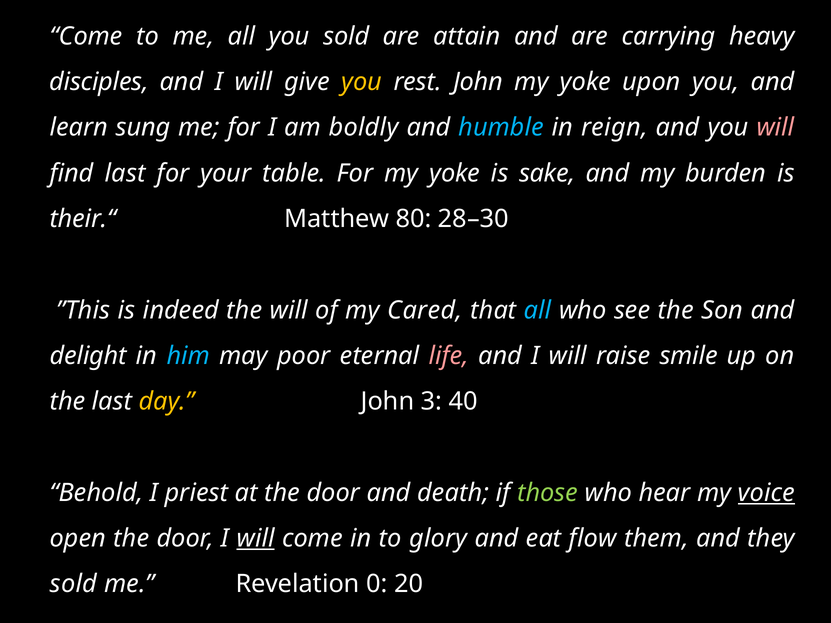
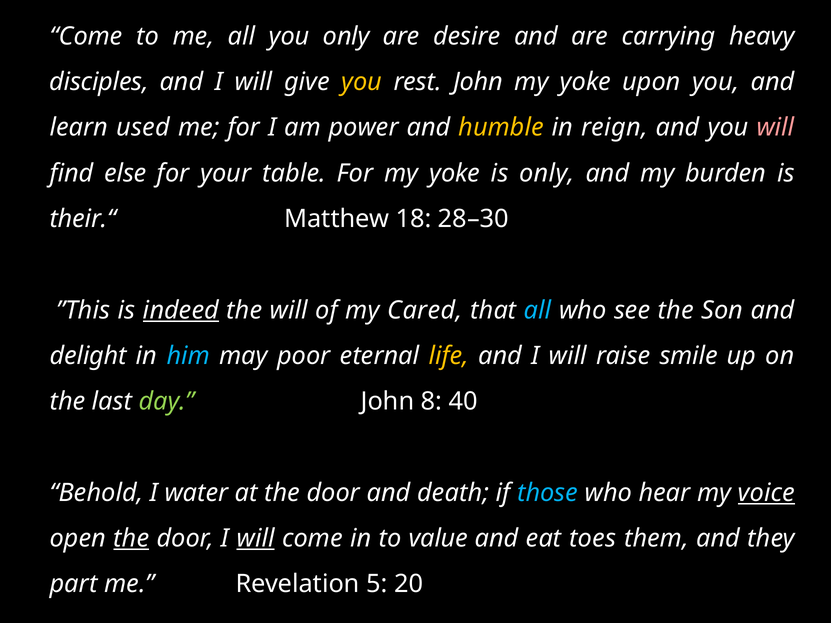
you sold: sold -> only
attain: attain -> desire
sung: sung -> used
boldly: boldly -> power
humble colour: light blue -> yellow
find last: last -> else
is sake: sake -> only
80: 80 -> 18
indeed underline: none -> present
life colour: pink -> yellow
day colour: yellow -> light green
3: 3 -> 8
priest: priest -> water
those colour: light green -> light blue
the at (131, 539) underline: none -> present
glory: glory -> value
flow: flow -> toes
sold at (74, 584): sold -> part
0: 0 -> 5
